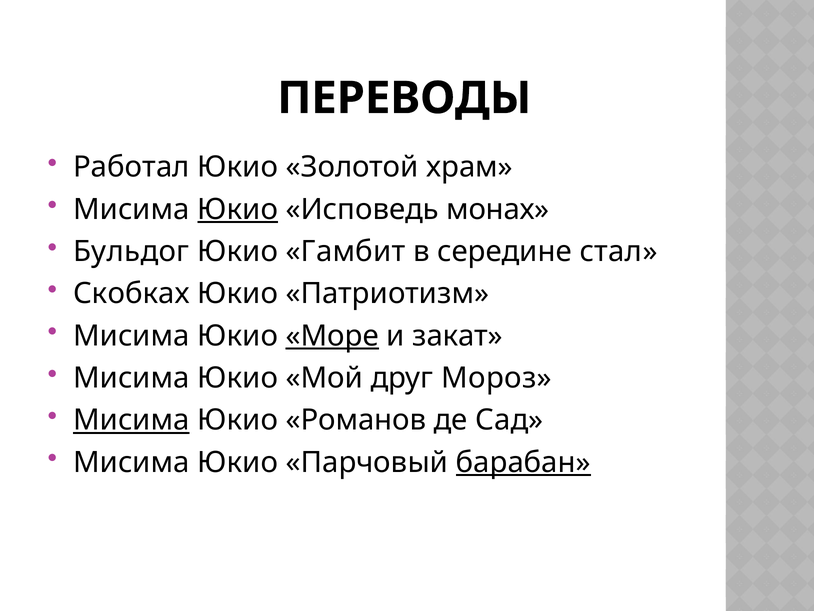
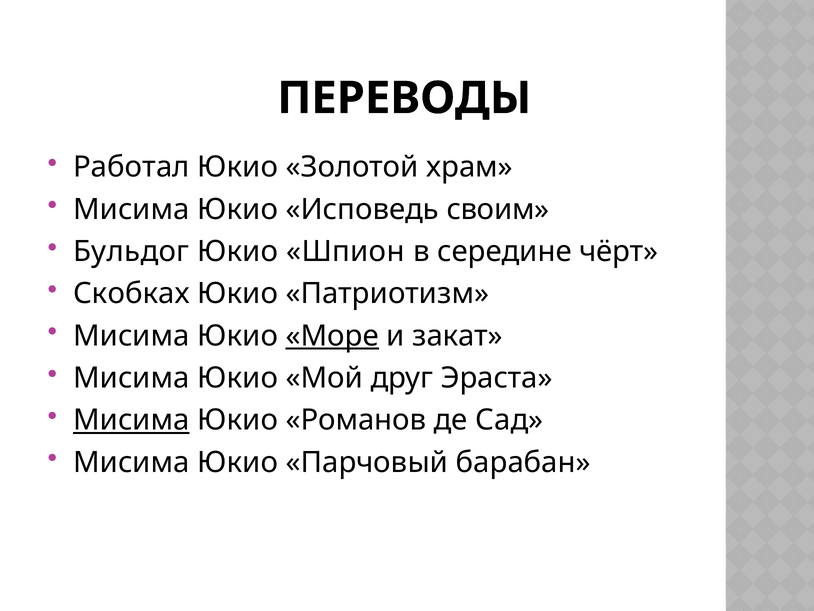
Юкио at (238, 209) underline: present -> none
монах: монах -> своим
Гамбит: Гамбит -> Шпион
стал: стал -> чёрт
Мороз: Мороз -> Эраста
барабан underline: present -> none
